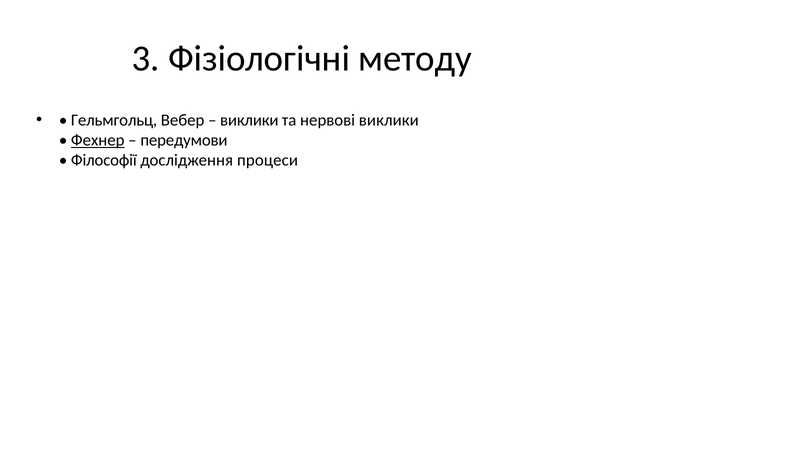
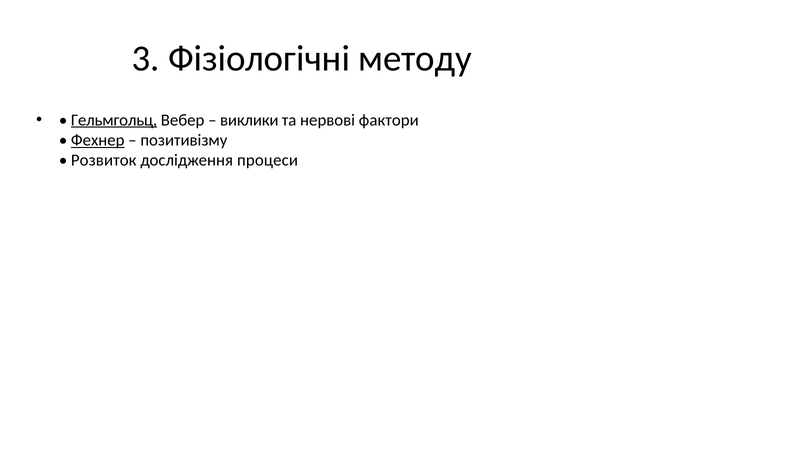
Гельмгольц underline: none -> present
нервові виклики: виклики -> фактори
передумови: передумови -> позитивізму
Філософії: Філософії -> Розвиток
